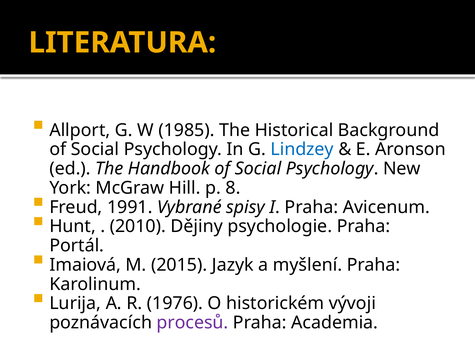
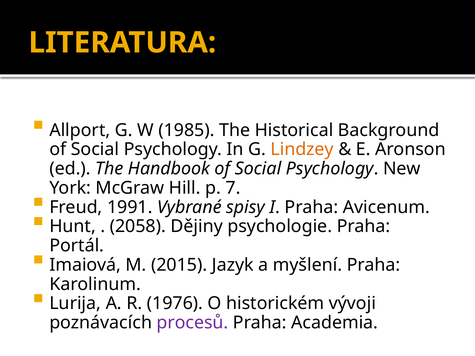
Lindzey colour: blue -> orange
8: 8 -> 7
2010: 2010 -> 2058
